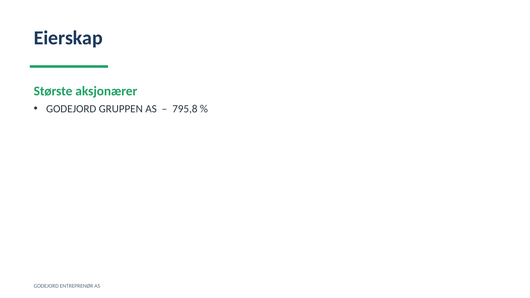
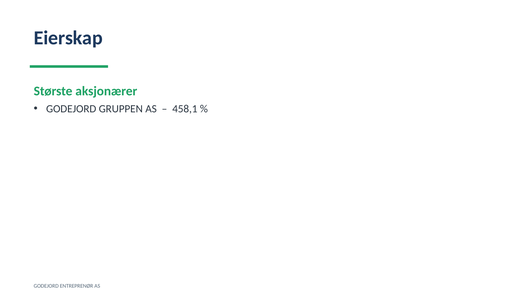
795,8: 795,8 -> 458,1
